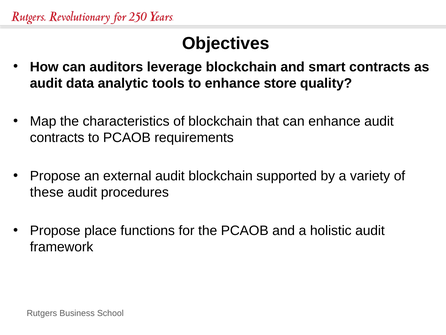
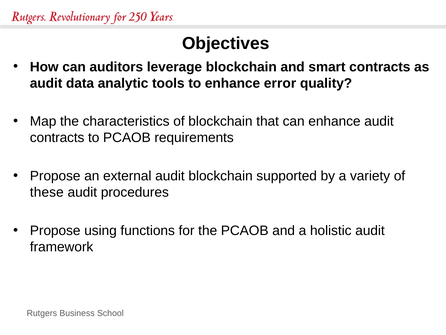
store: store -> error
place: place -> using
